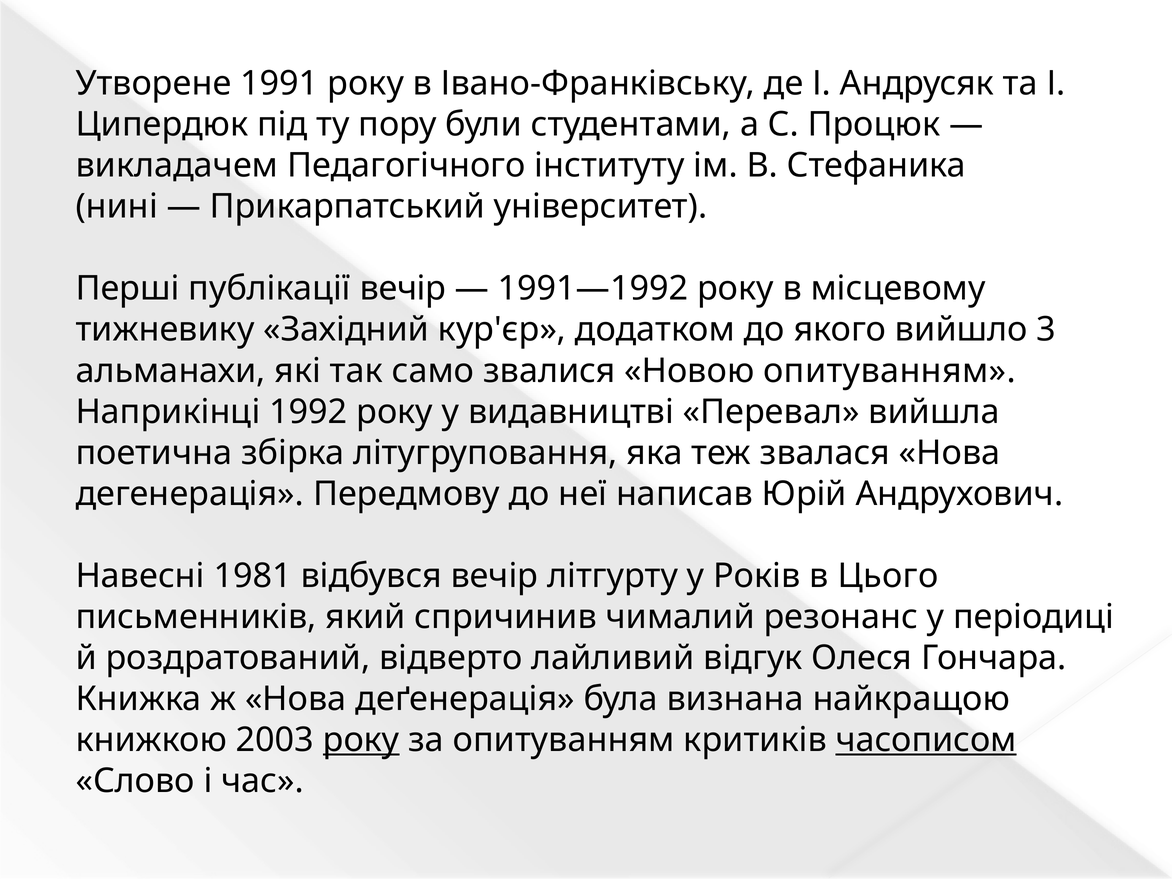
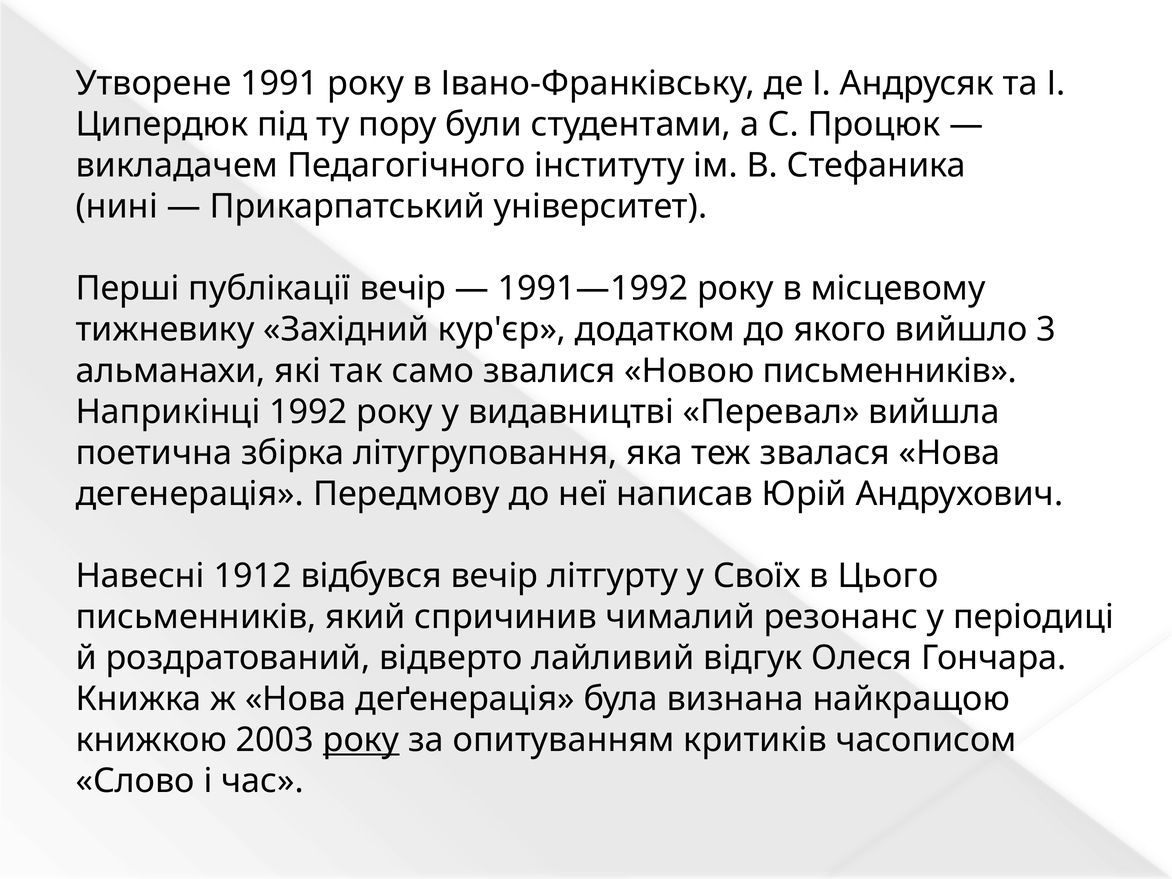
Новою опитуванням: опитуванням -> письменників
1981: 1981 -> 1912
Років: Років -> Своїх
часописом underline: present -> none
